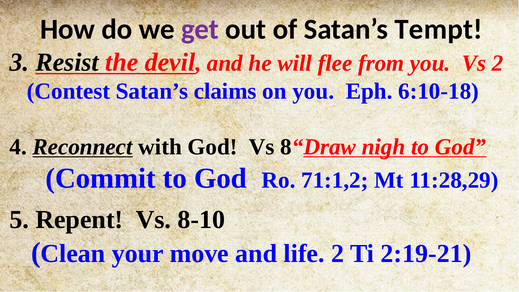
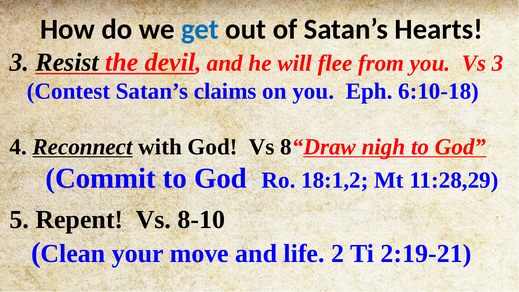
get colour: purple -> blue
Tempt: Tempt -> Hearts
Vs 2: 2 -> 3
71:1,2: 71:1,2 -> 18:1,2
